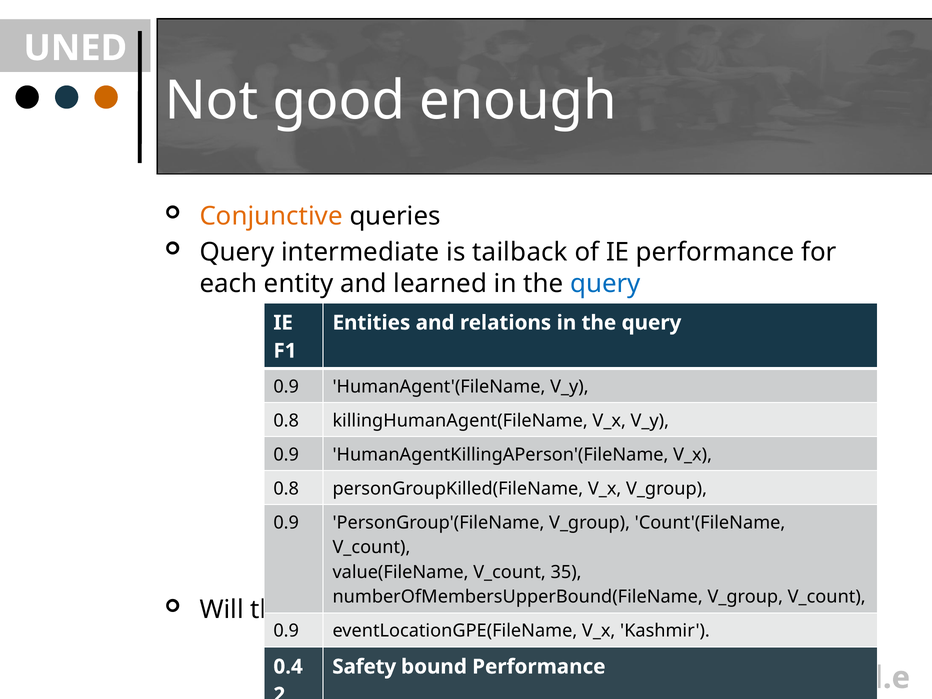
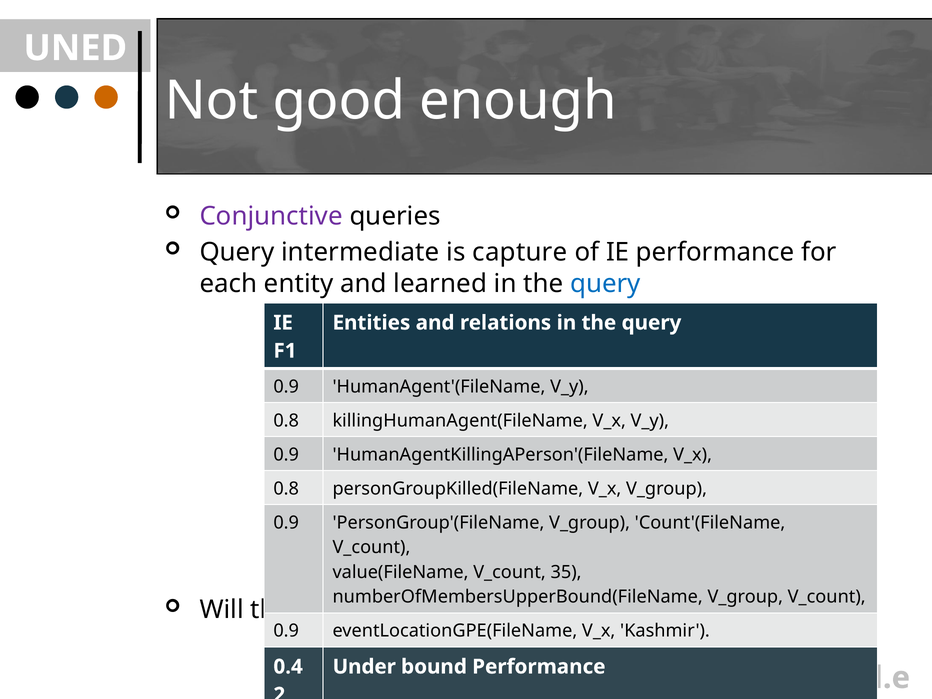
Conjunctive colour: orange -> purple
tailback: tailback -> capture
Safety: Safety -> Under
